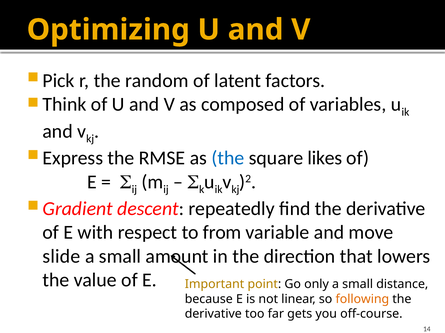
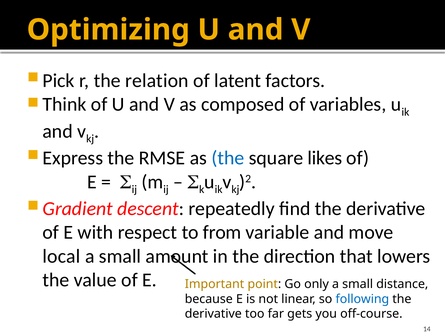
random: random -> relation
slide: slide -> local
following colour: orange -> blue
